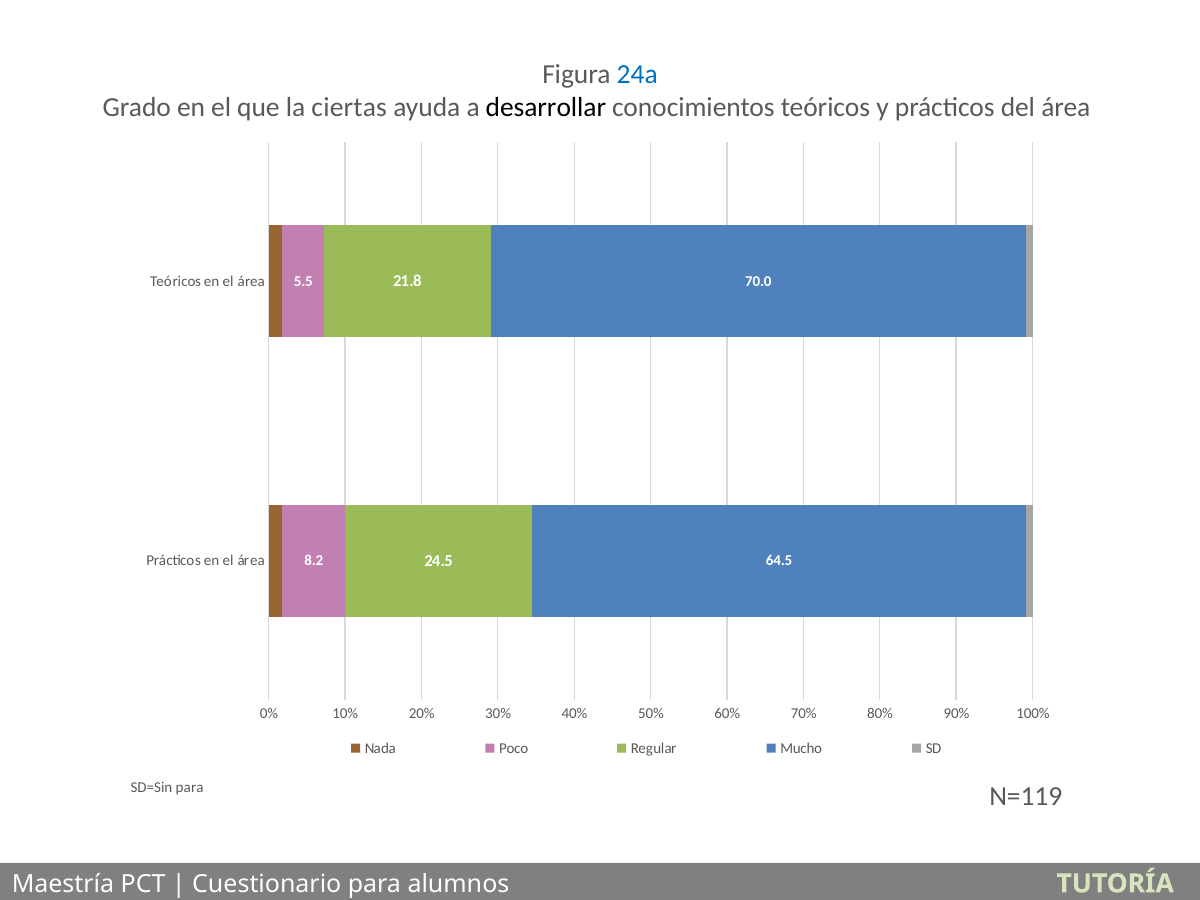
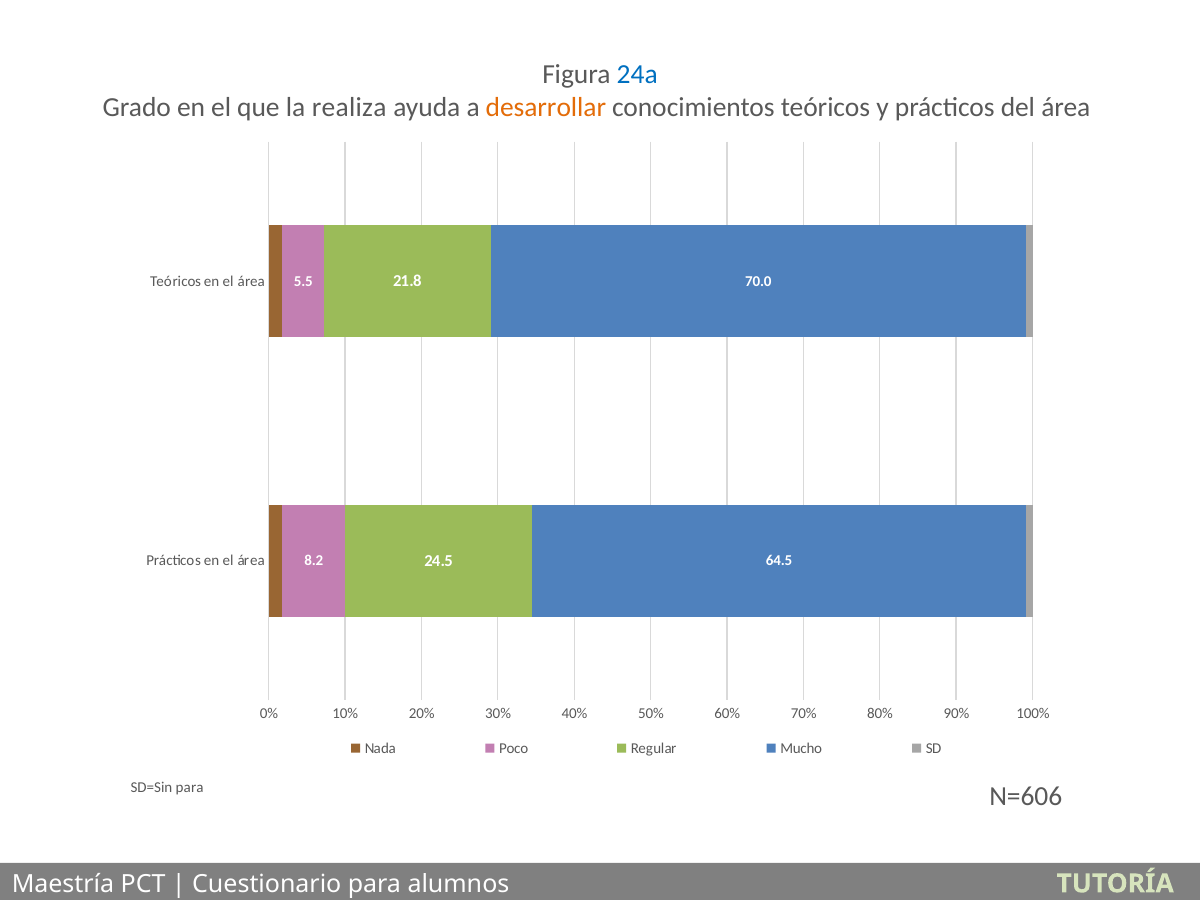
ciertas: ciertas -> realiza
desarrollar colour: black -> orange
N=119: N=119 -> N=606
